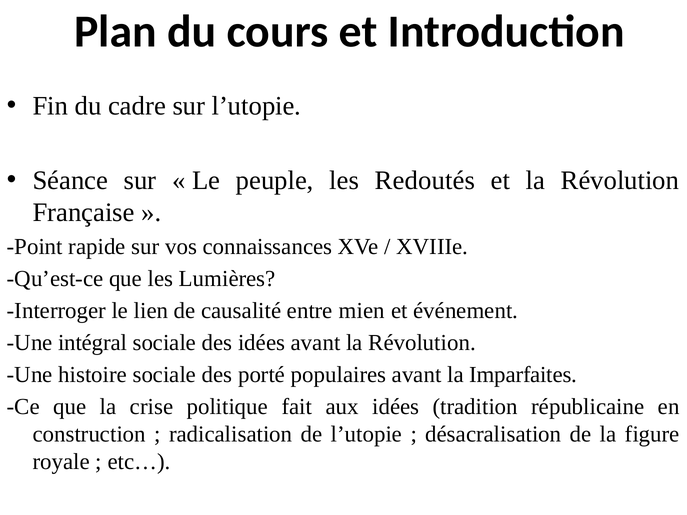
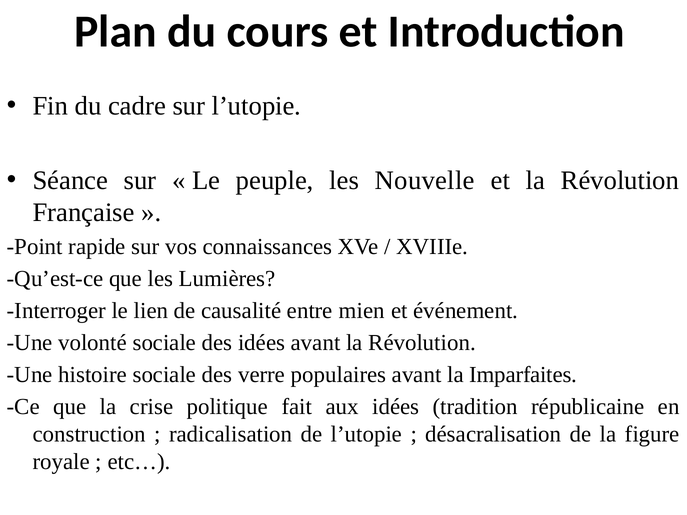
Redoutés: Redoutés -> Nouvelle
intégral: intégral -> volonté
porté: porté -> verre
